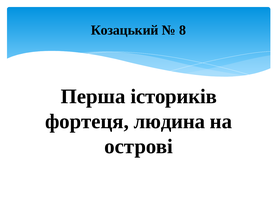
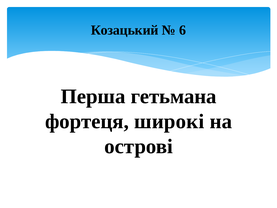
8: 8 -> 6
істориків: істориків -> гетьмана
людина: людина -> широкі
